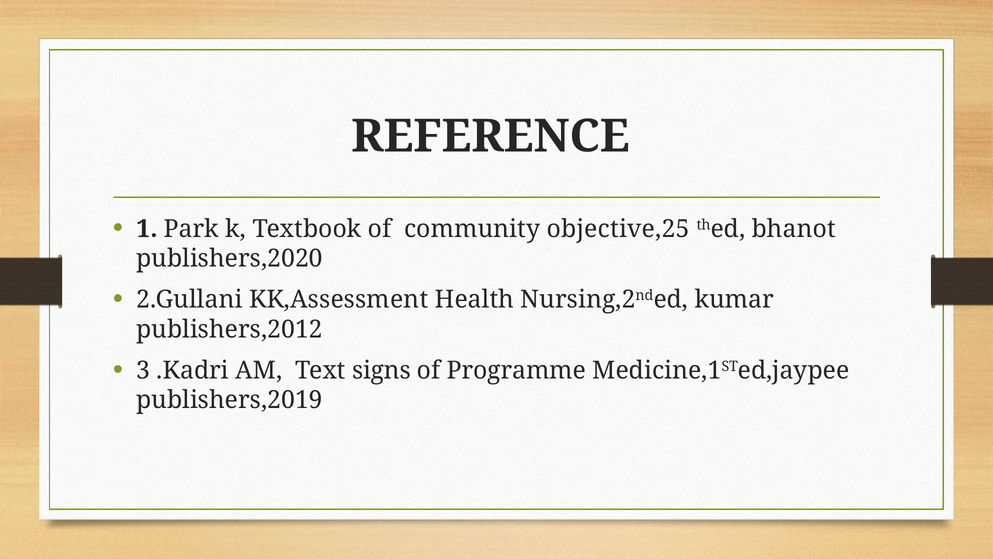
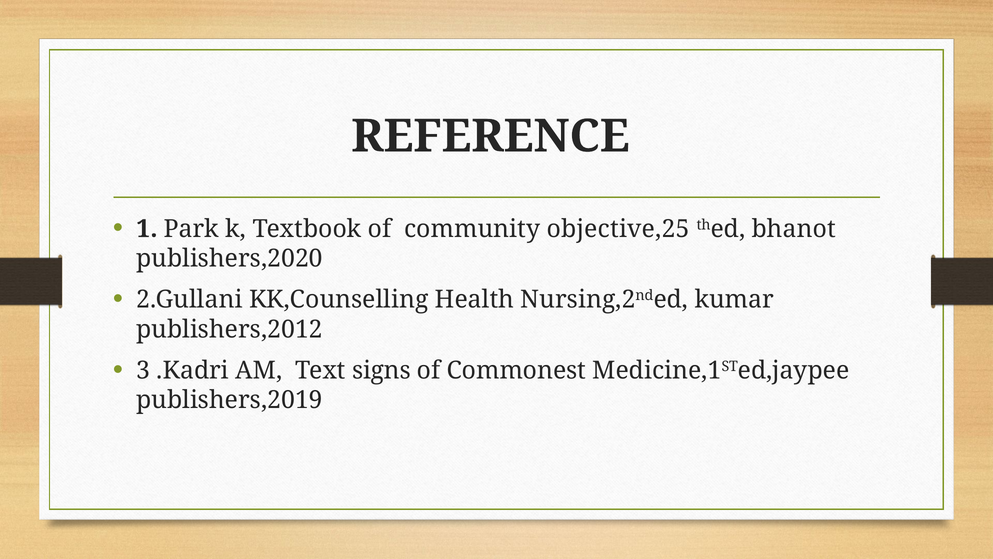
KK,Assessment: KK,Assessment -> KK,Counselling
Programme: Programme -> Commonest
